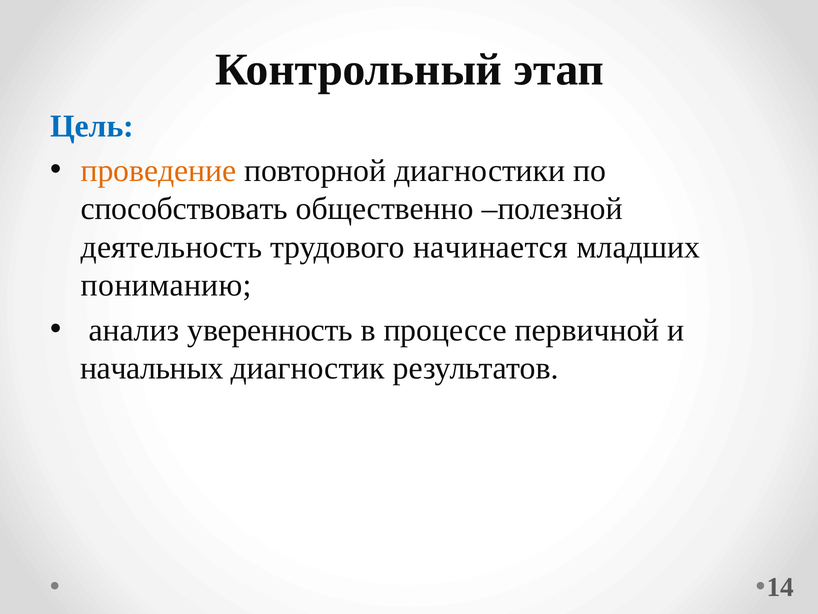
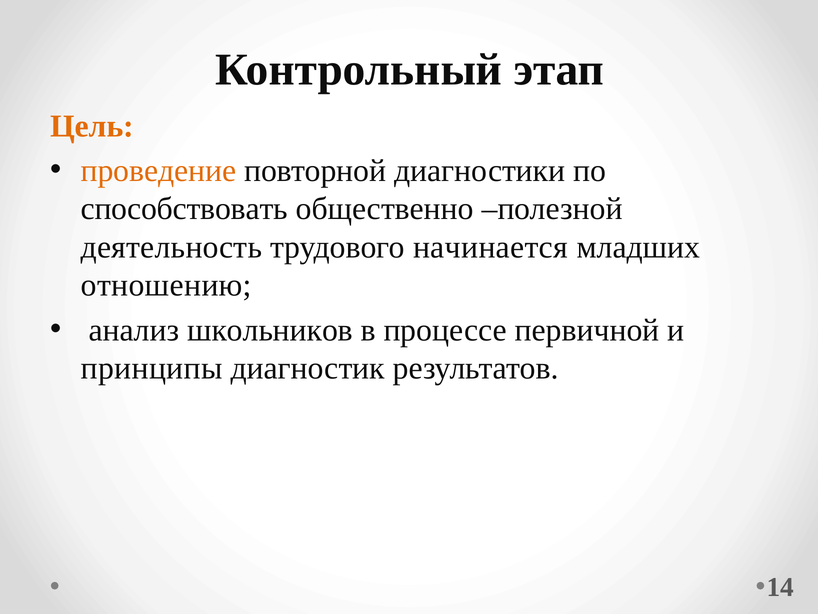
Цель colour: blue -> orange
пониманию: пониманию -> отношению
уверенность: уверенность -> школьников
начальных: начальных -> принципы
